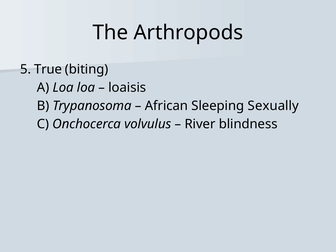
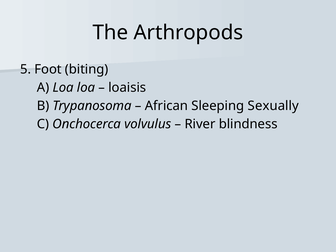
True: True -> Foot
